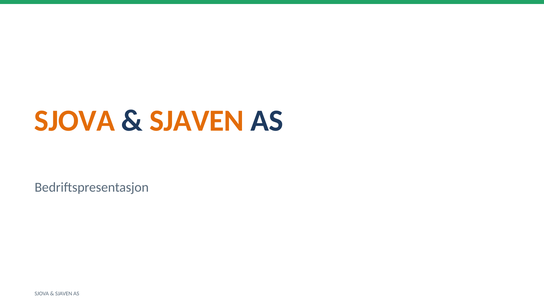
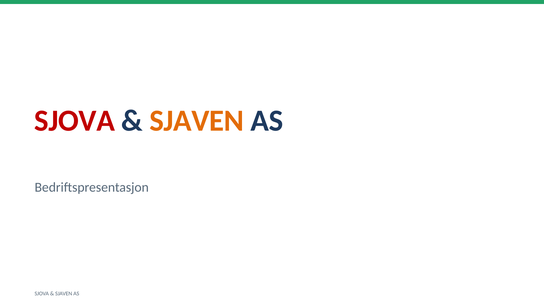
SJOVA at (75, 121) colour: orange -> red
